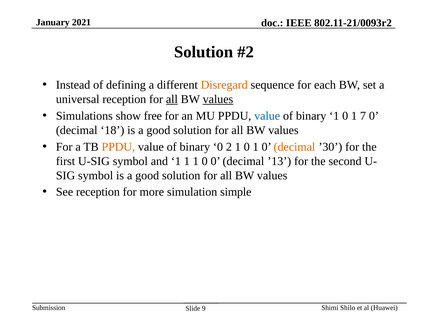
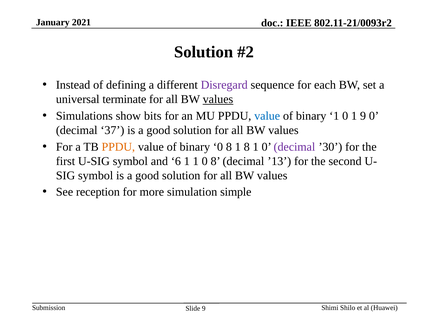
Disregard colour: orange -> purple
universal reception: reception -> terminate
all at (172, 99) underline: present -> none
free: free -> bits
1 7: 7 -> 9
18: 18 -> 37
binary 0 2: 2 -> 8
0 at (247, 147): 0 -> 8
decimal at (294, 147) colour: orange -> purple
and 1: 1 -> 6
1 0 0: 0 -> 8
